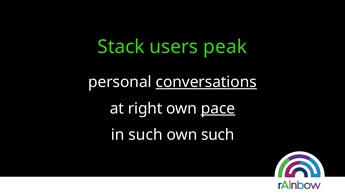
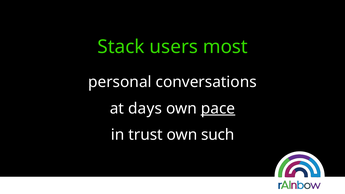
peak: peak -> most
conversations underline: present -> none
right: right -> days
in such: such -> trust
